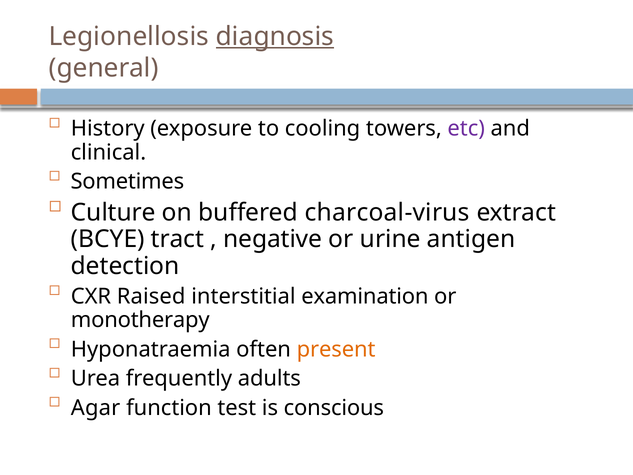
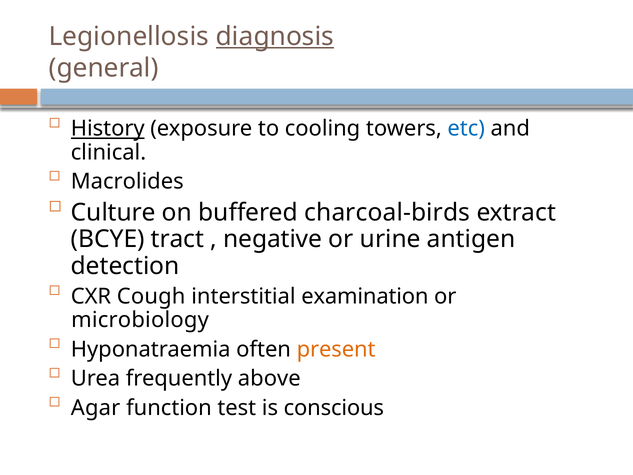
History underline: none -> present
etc colour: purple -> blue
Sometimes: Sometimes -> Macrolides
charcoal-virus: charcoal-virus -> charcoal-birds
Raised: Raised -> Cough
monotherapy: monotherapy -> microbiology
adults: adults -> above
